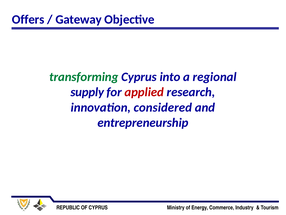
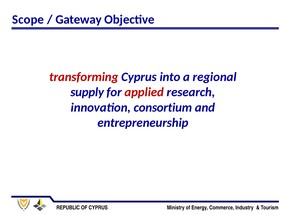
Offers: Offers -> Scope
transforming colour: green -> red
considered: considered -> consortium
